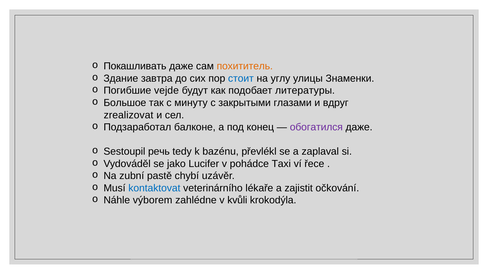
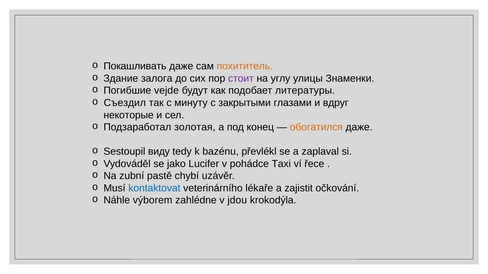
завтра: завтра -> залога
стоит colour: blue -> purple
Большое: Большое -> Съездил
zrealizovat: zrealizovat -> некоторые
балконе: балконе -> золотая
обогатился colour: purple -> orange
речь: речь -> виду
kvůli: kvůli -> jdou
